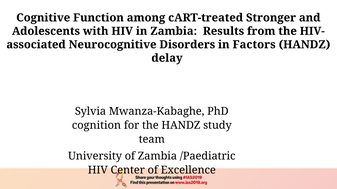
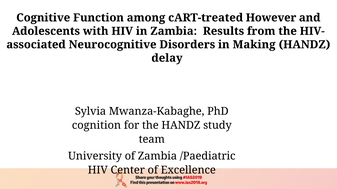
Stronger: Stronger -> However
Factors: Factors -> Making
